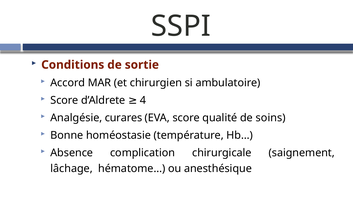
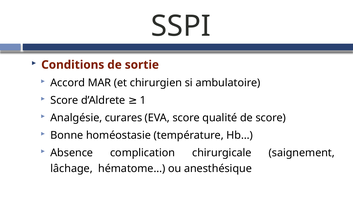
4: 4 -> 1
de soins: soins -> score
